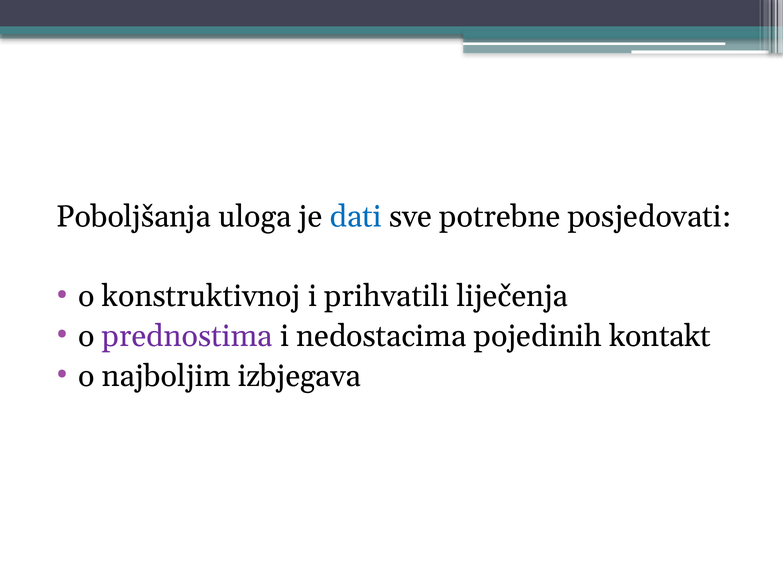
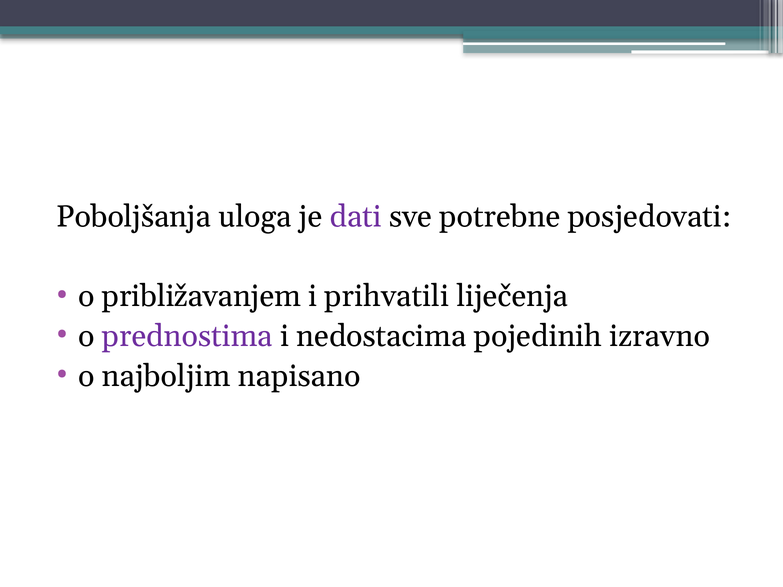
dati colour: blue -> purple
konstruktivnoj: konstruktivnoj -> približavanjem
kontakt: kontakt -> izravno
izbjegava: izbjegava -> napisano
